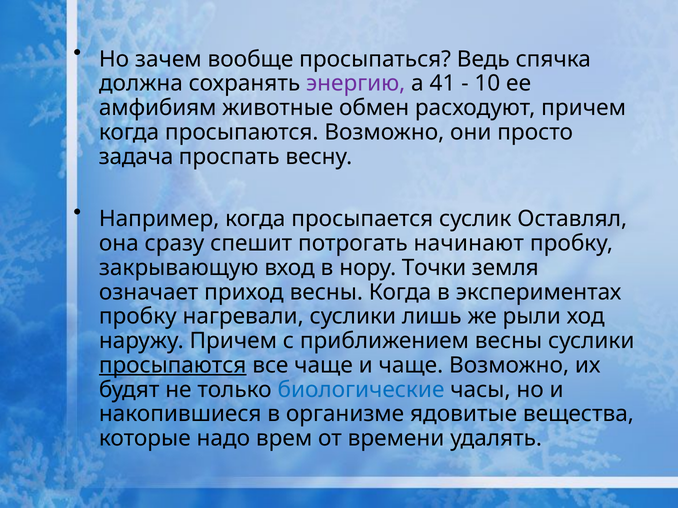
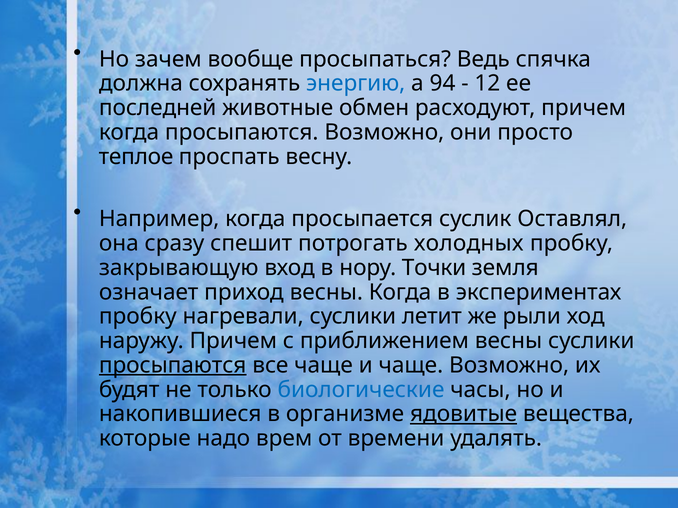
энергию colour: purple -> blue
41: 41 -> 94
10: 10 -> 12
амфибиям: амфибиям -> последней
задача: задача -> теплое
начинают: начинают -> холодных
лишь: лишь -> летит
ядовитые underline: none -> present
